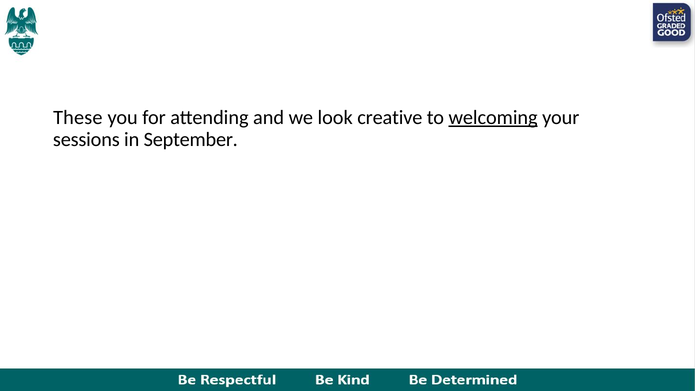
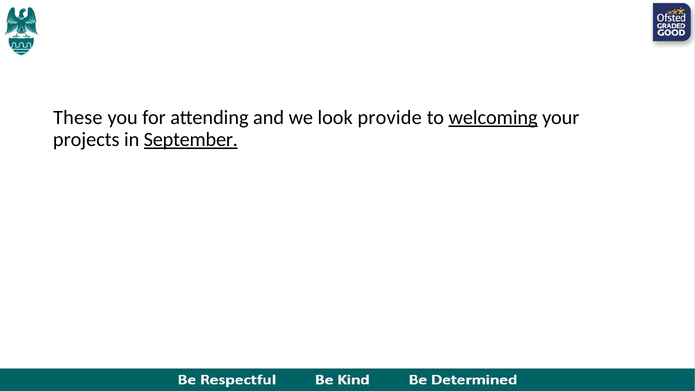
creative: creative -> provide
sessions: sessions -> projects
September underline: none -> present
